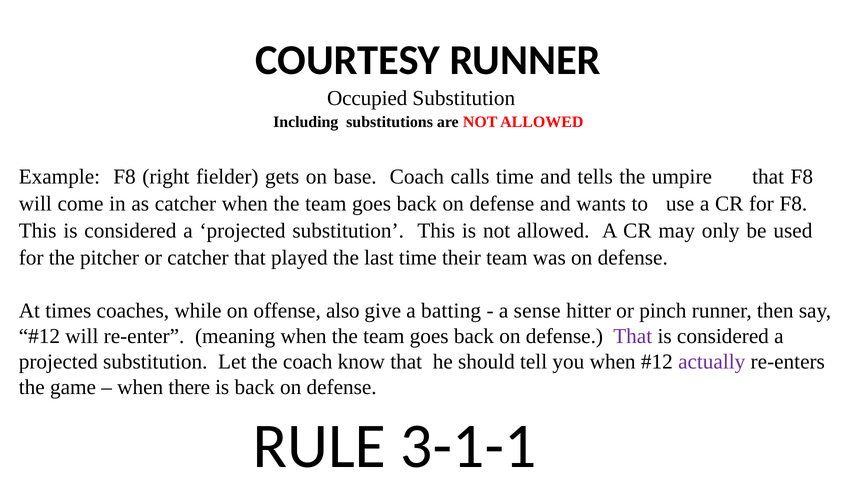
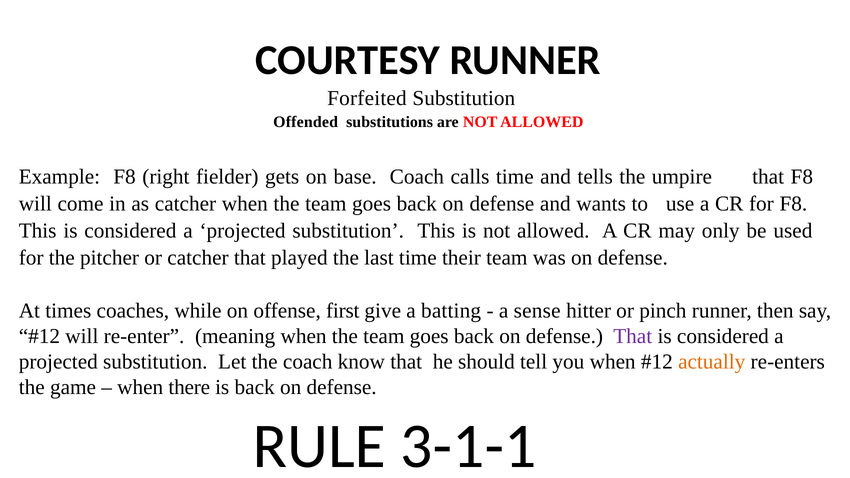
Occupied: Occupied -> Forfeited
Including: Including -> Offended
also: also -> first
actually colour: purple -> orange
